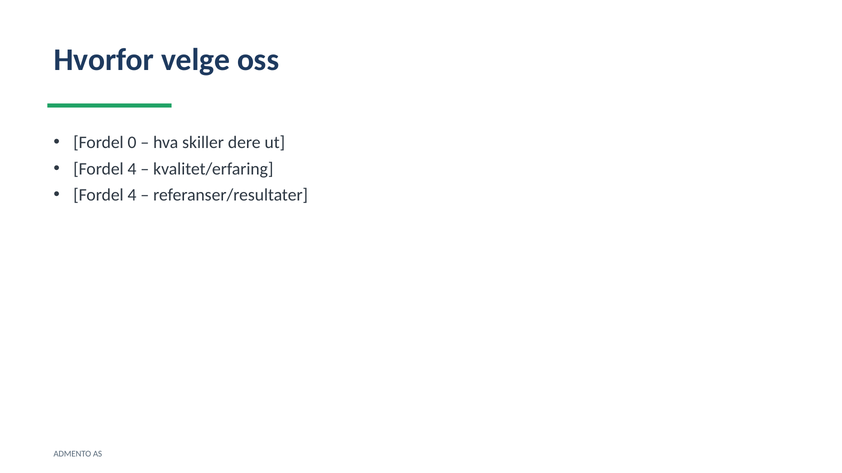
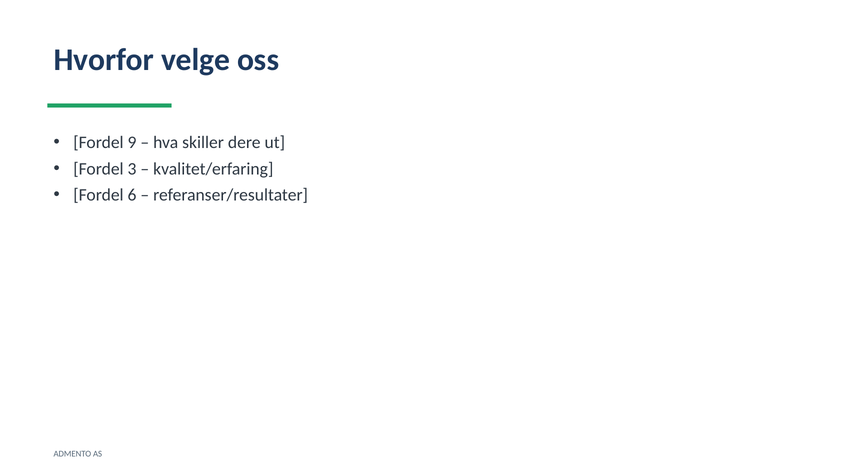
0: 0 -> 9
4 at (132, 169): 4 -> 3
4 at (132, 195): 4 -> 6
